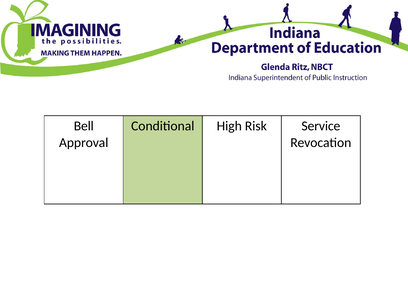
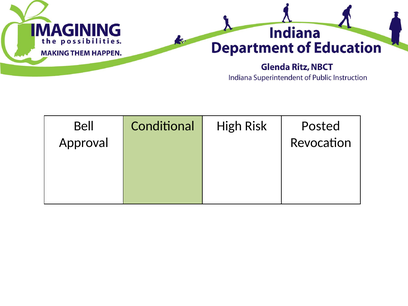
Service: Service -> Posted
